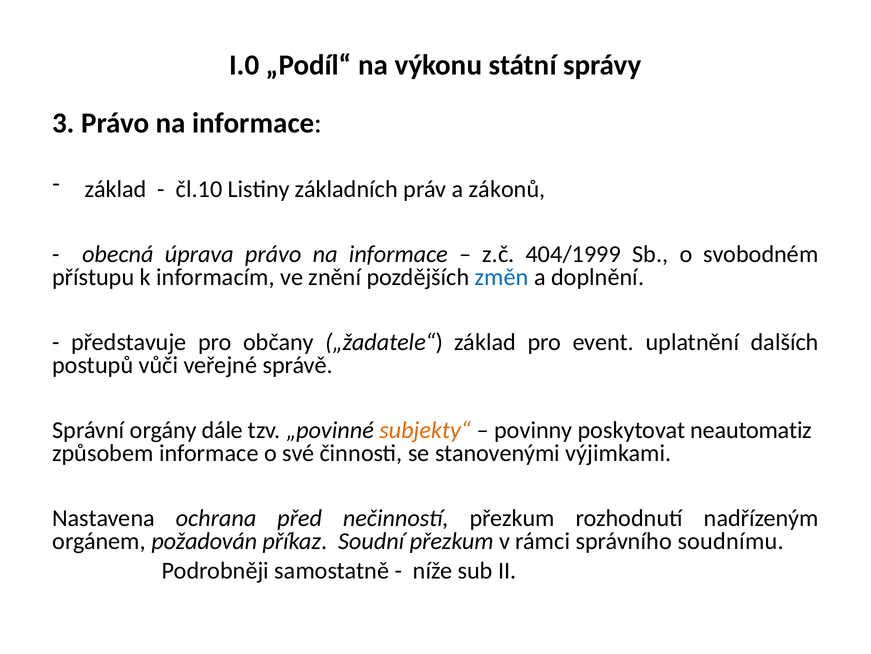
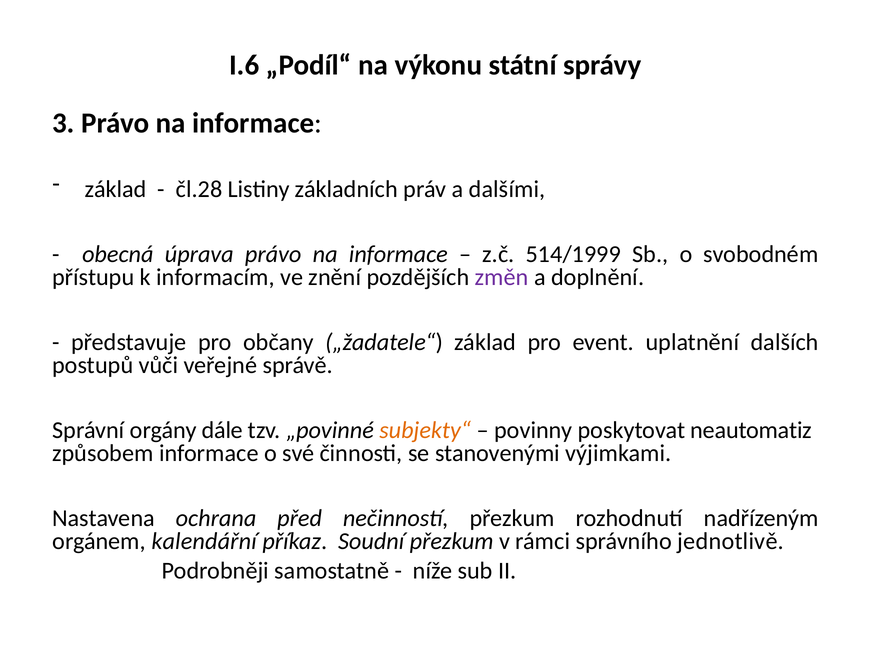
I.0: I.0 -> I.6
čl.10: čl.10 -> čl.28
zákonů: zákonů -> dalšími
404/1999: 404/1999 -> 514/1999
změn colour: blue -> purple
požadován: požadován -> kalendářní
soudnímu: soudnímu -> jednotlivě
